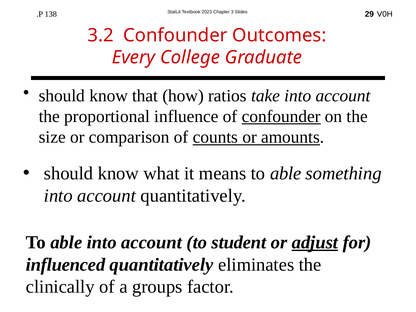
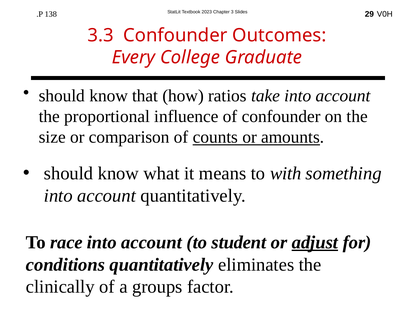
3.2: 3.2 -> 3.3
confounder at (281, 116) underline: present -> none
means to able: able -> with
able at (66, 242): able -> race
influenced: influenced -> conditions
